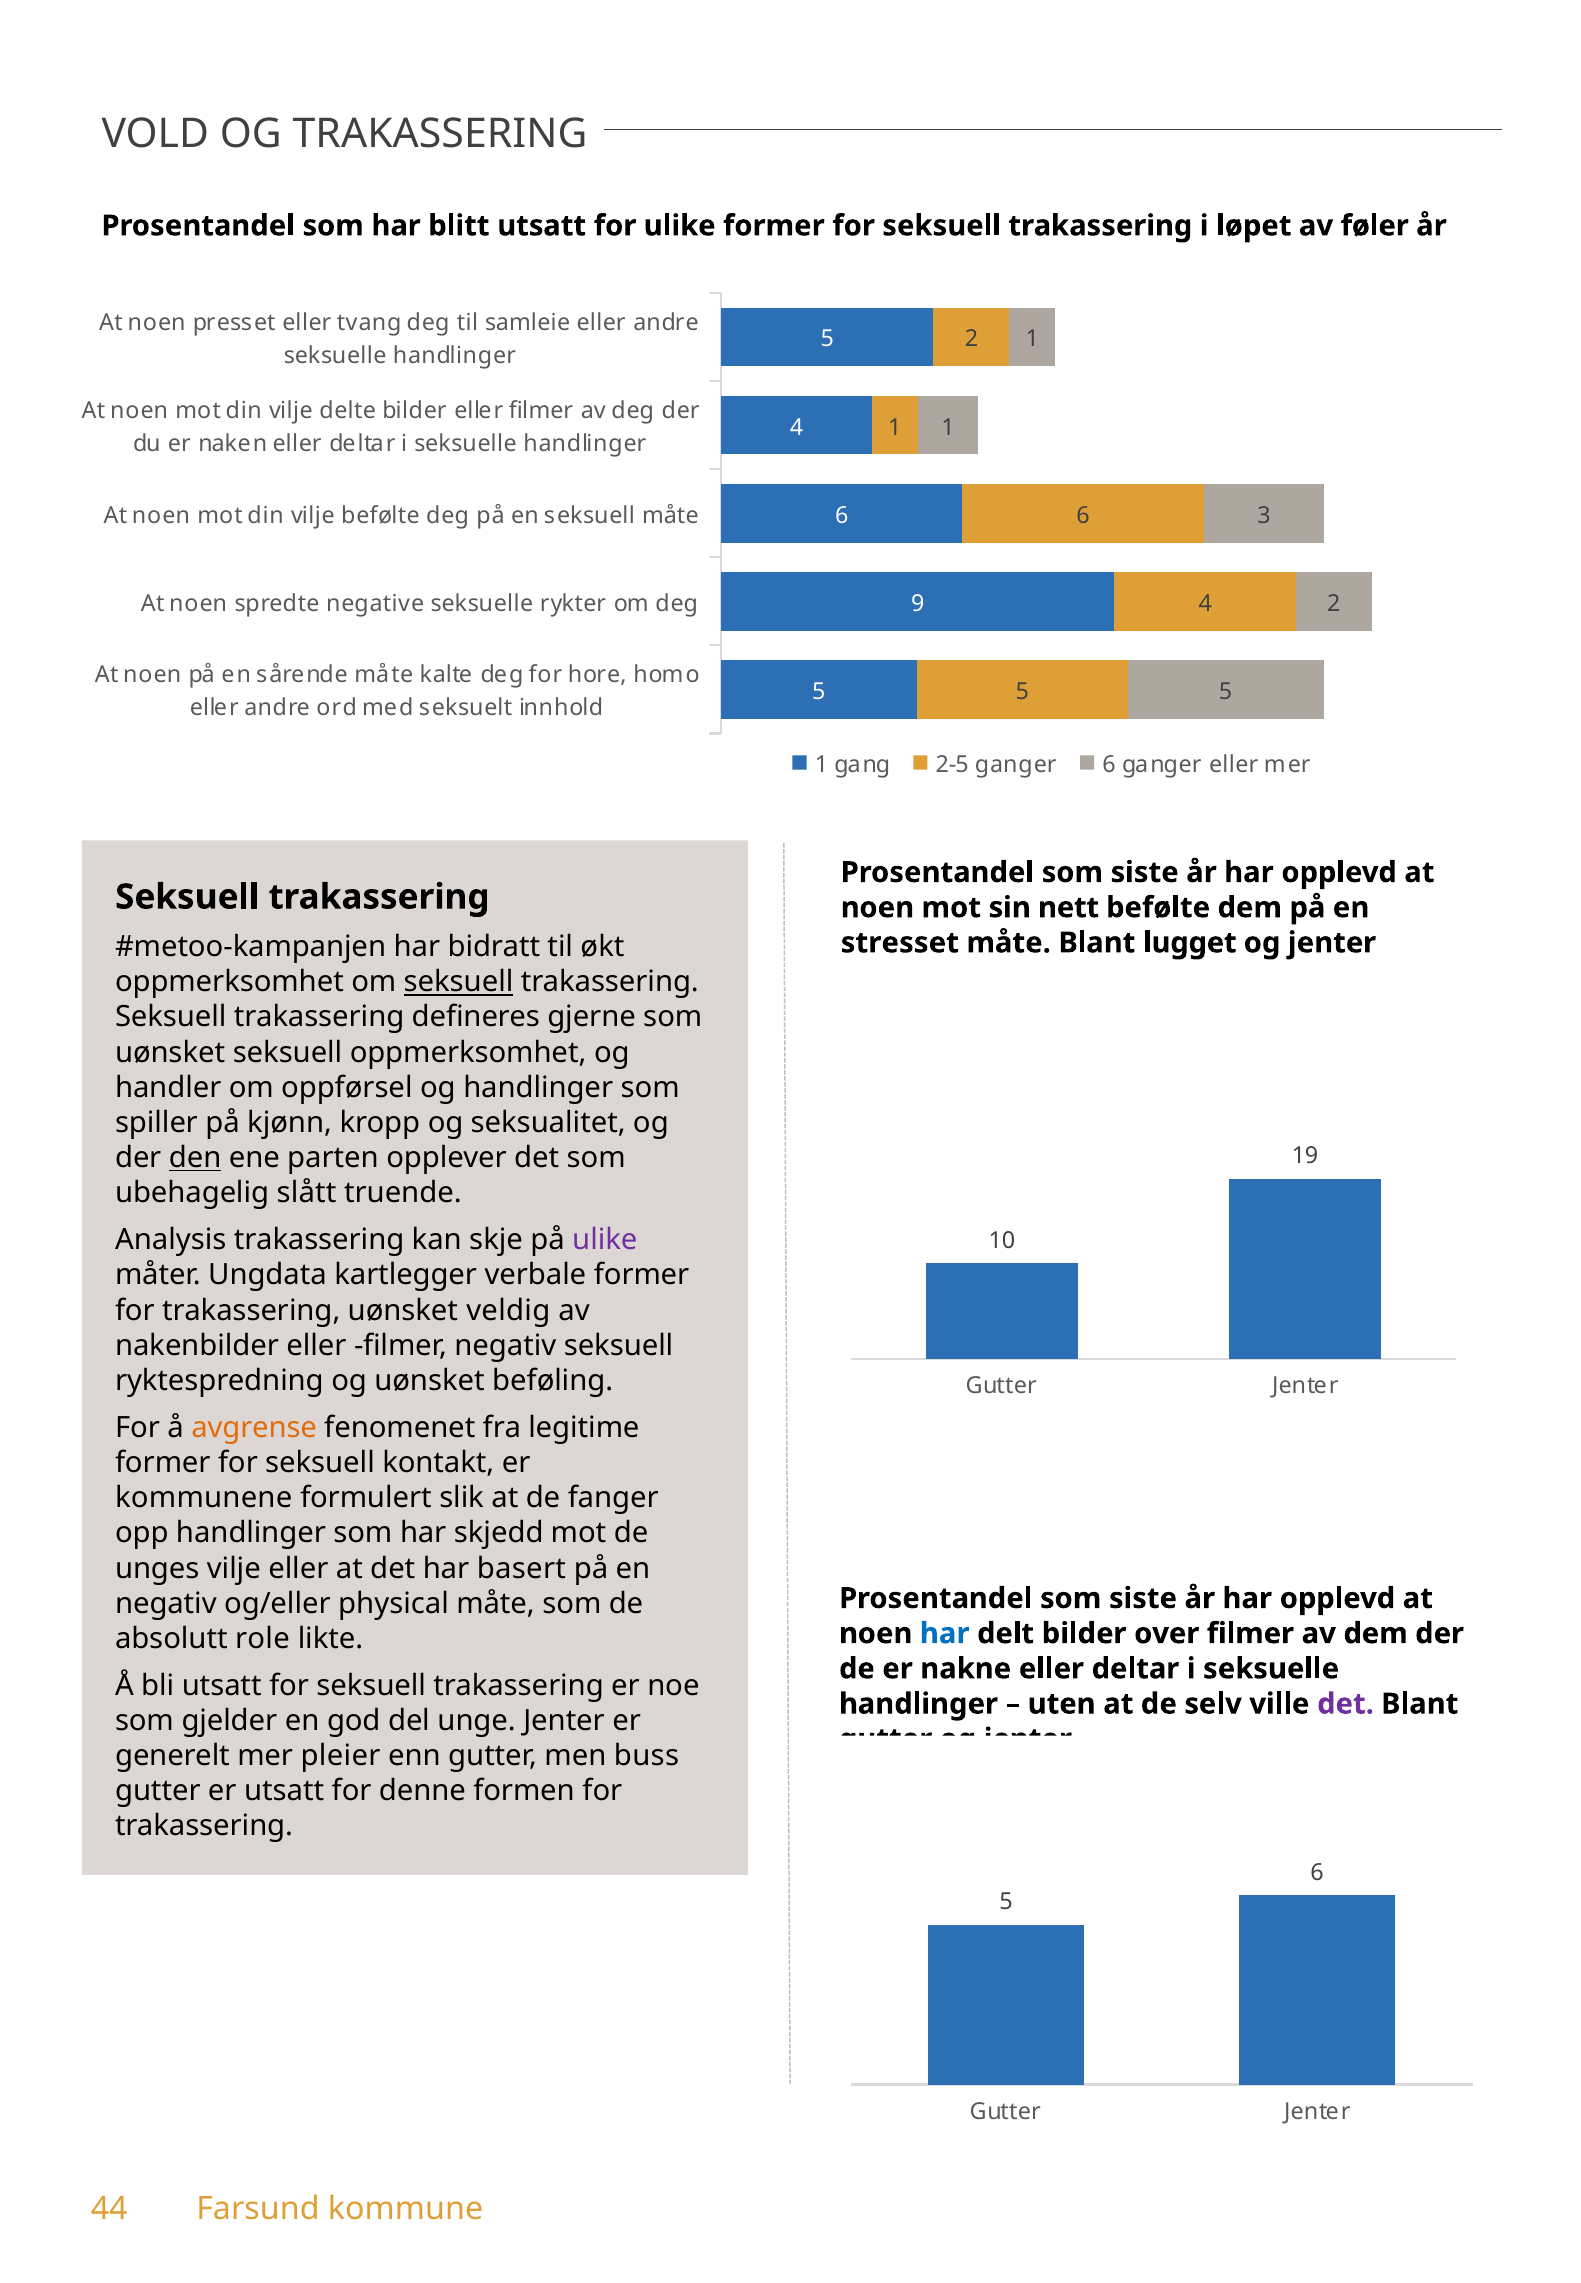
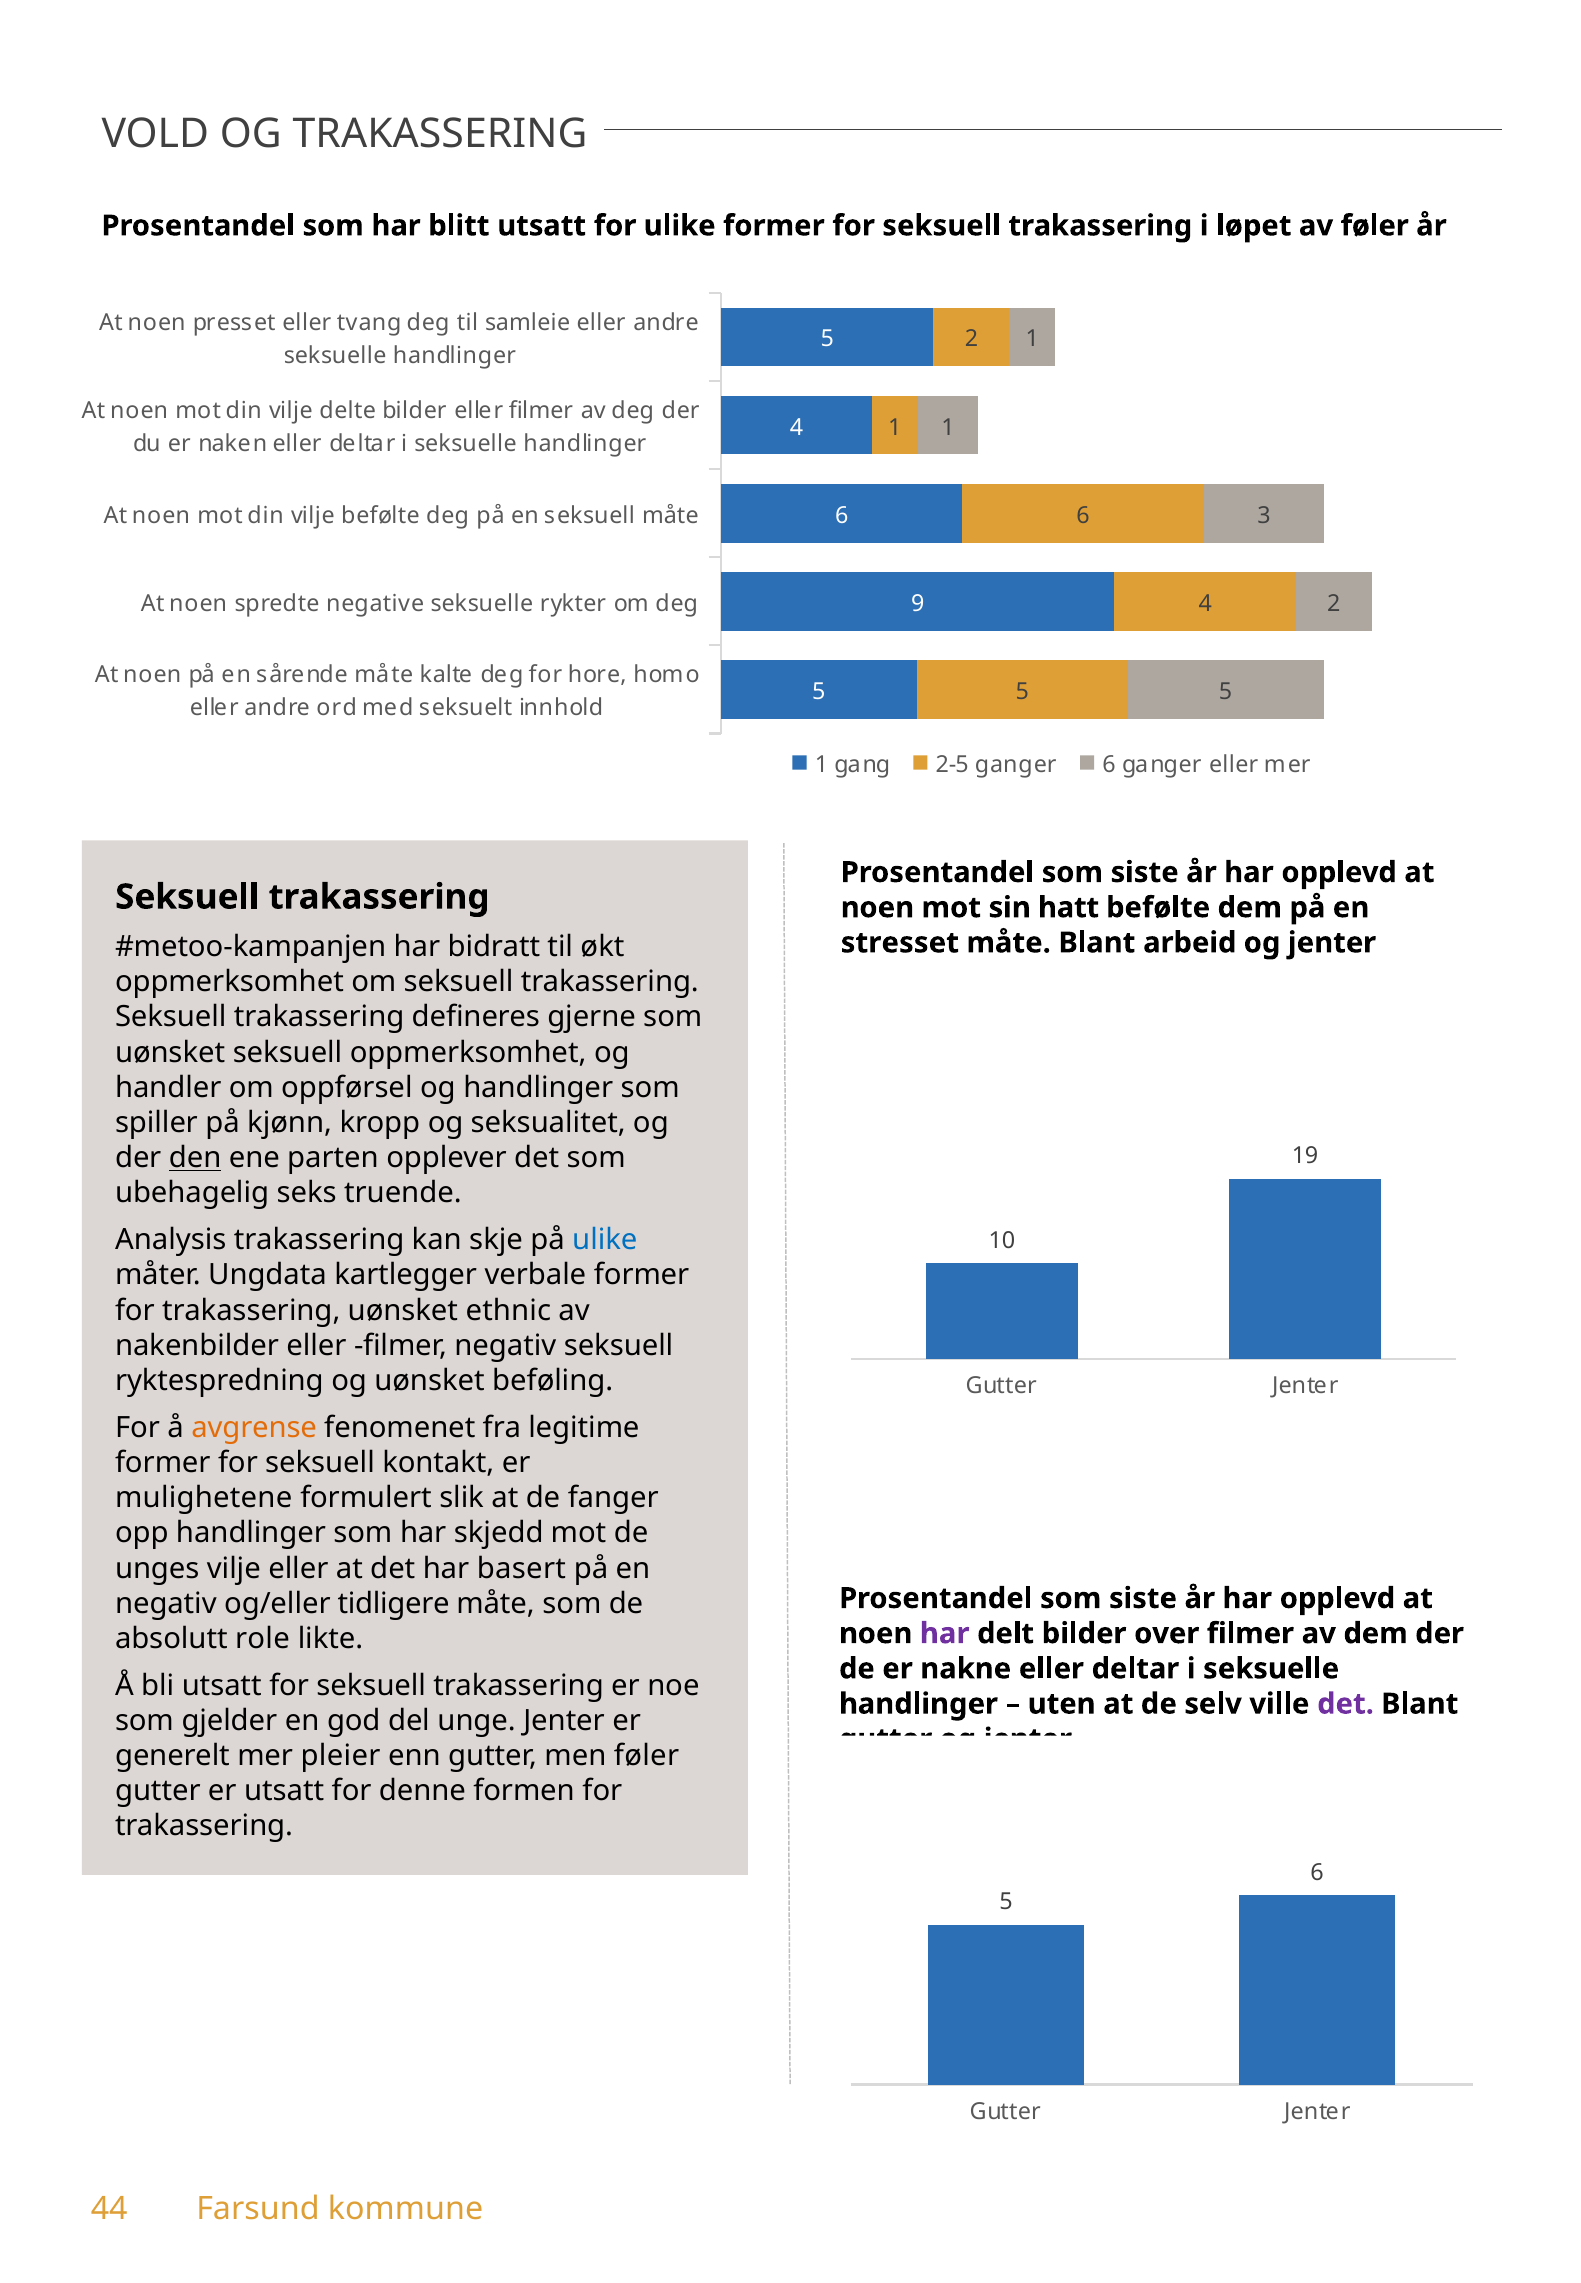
nett: nett -> hatt
lugget: lugget -> arbeid
seksuell at (458, 982) underline: present -> none
slått: slått -> seks
ulike at (605, 1240) colour: purple -> blue
veldig: veldig -> ethnic
kommunene: kommunene -> mulighetene
physical: physical -> tidligere
har at (945, 1634) colour: blue -> purple
men buss: buss -> føler
